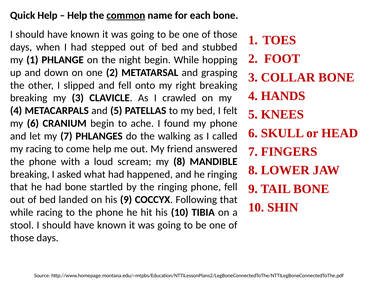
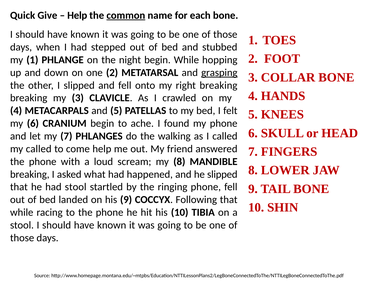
Quick Help: Help -> Give
grasping underline: none -> present
my racing: racing -> called
he ringing: ringing -> slipped
had bone: bone -> stool
